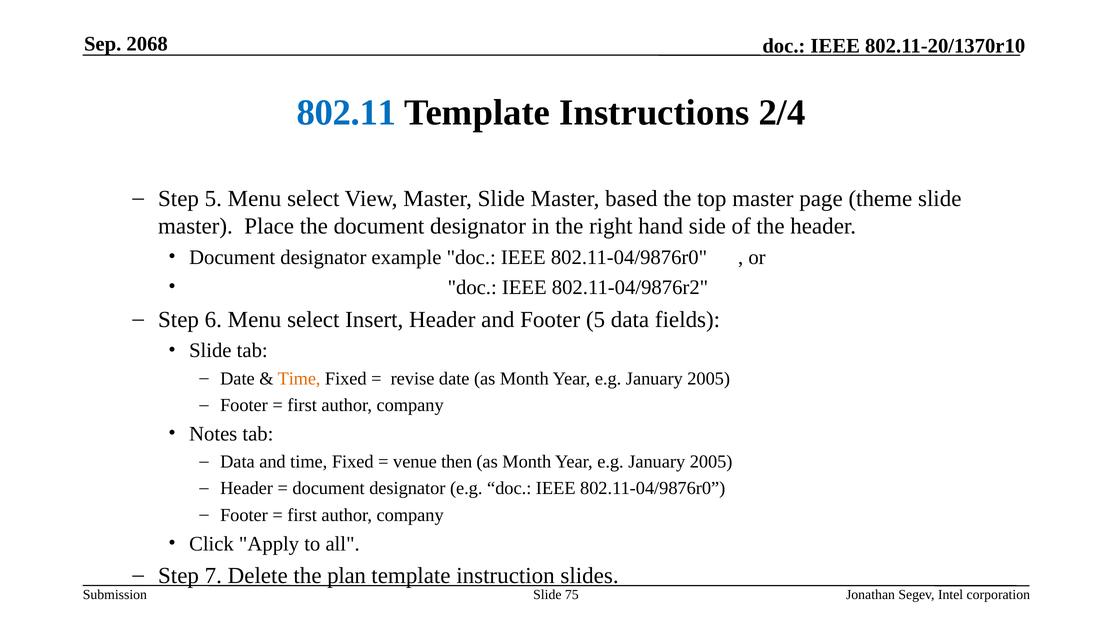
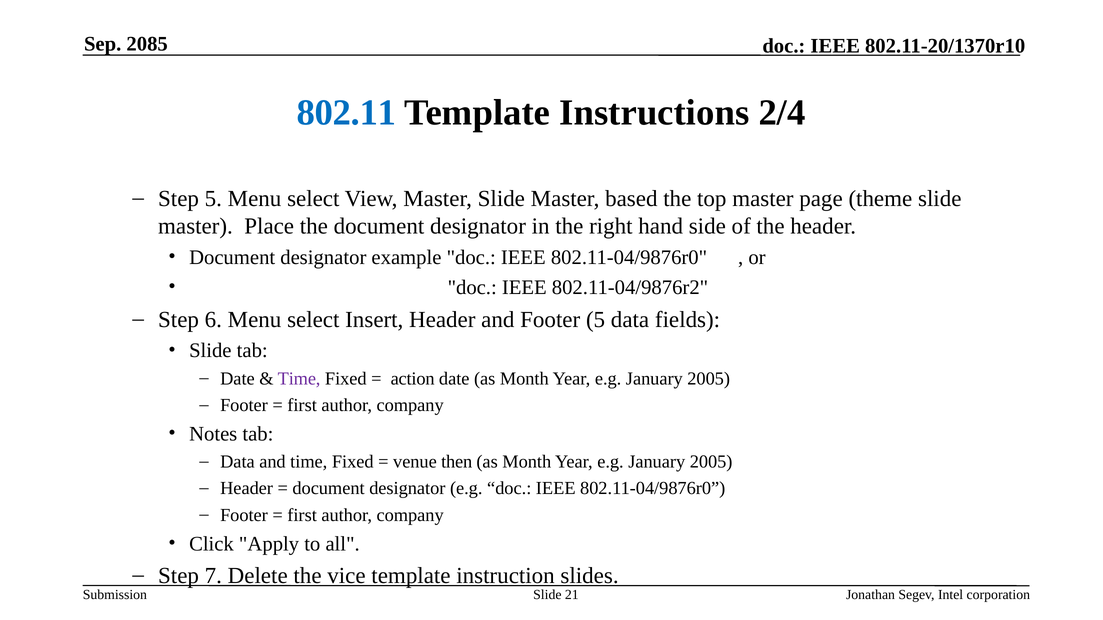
2068: 2068 -> 2085
Time at (299, 379) colour: orange -> purple
revise: revise -> action
plan: plan -> vice
75: 75 -> 21
